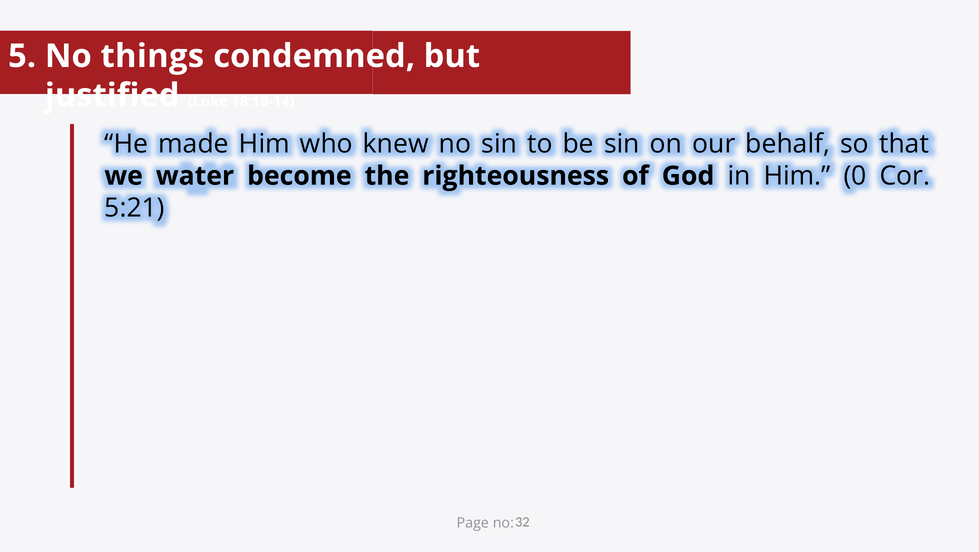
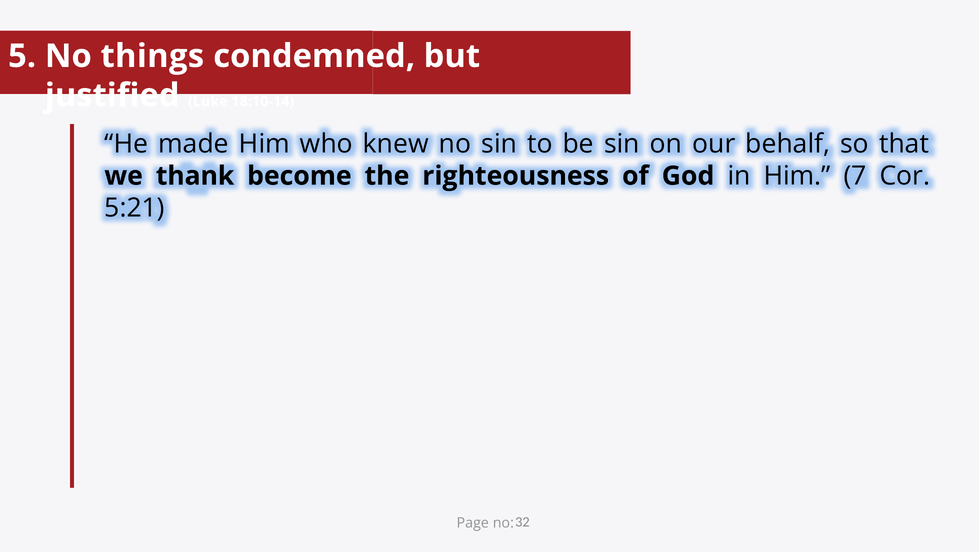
water: water -> thank
0: 0 -> 7
